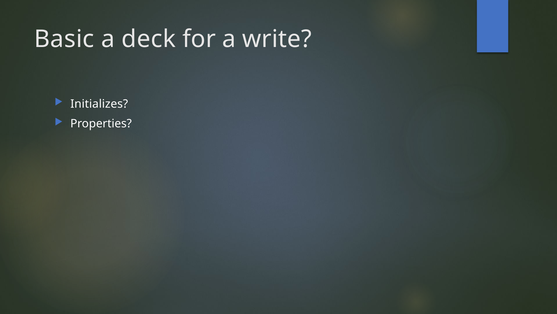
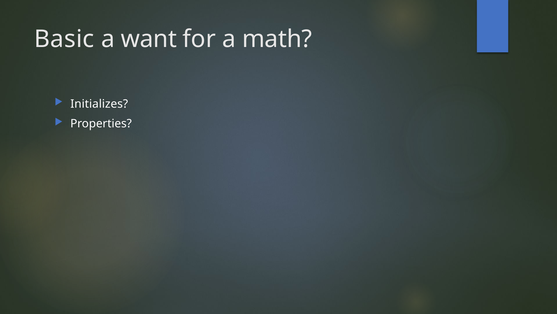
deck: deck -> want
write: write -> math
